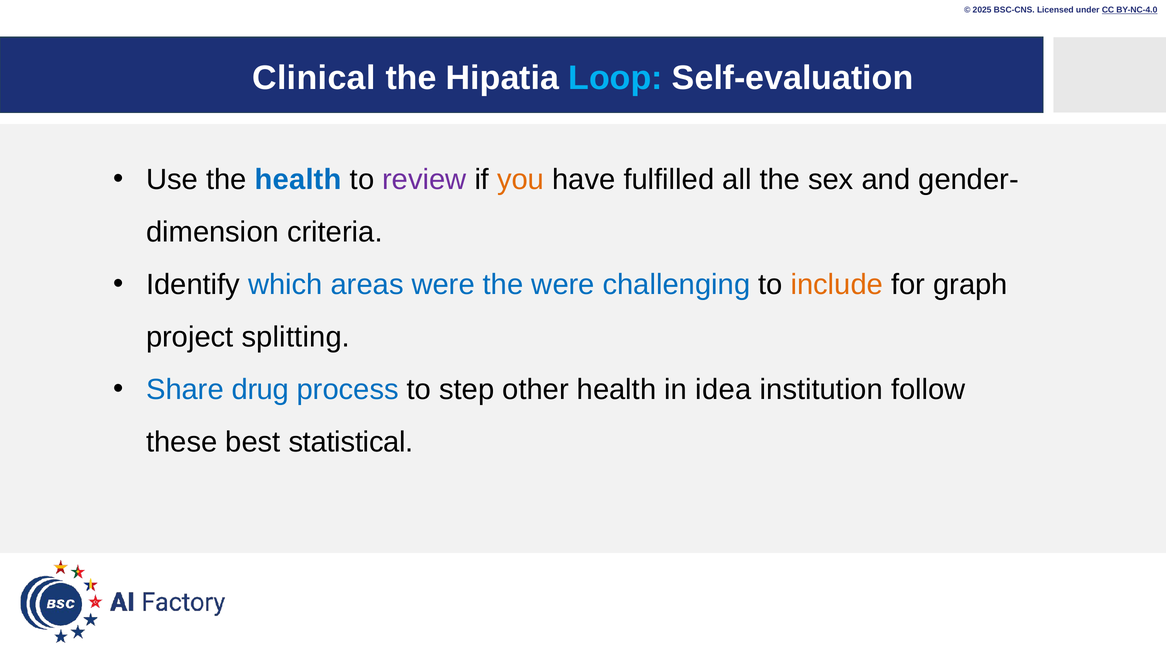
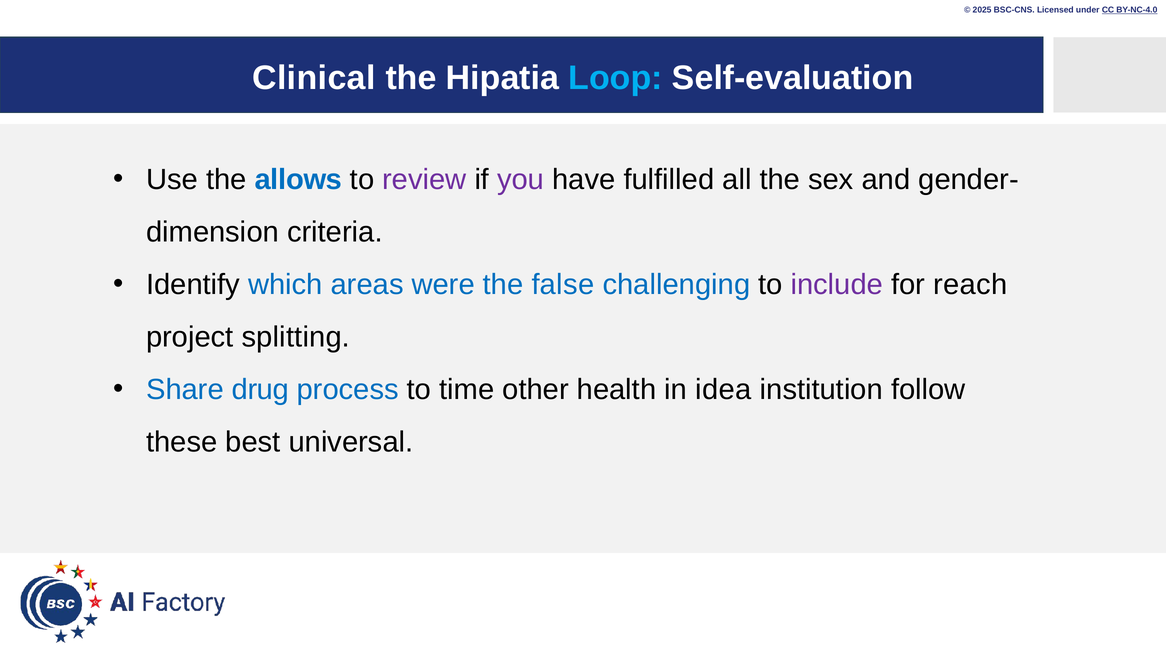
the health: health -> allows
you colour: orange -> purple
the were: were -> false
include colour: orange -> purple
graph: graph -> reach
step: step -> time
statistical: statistical -> universal
